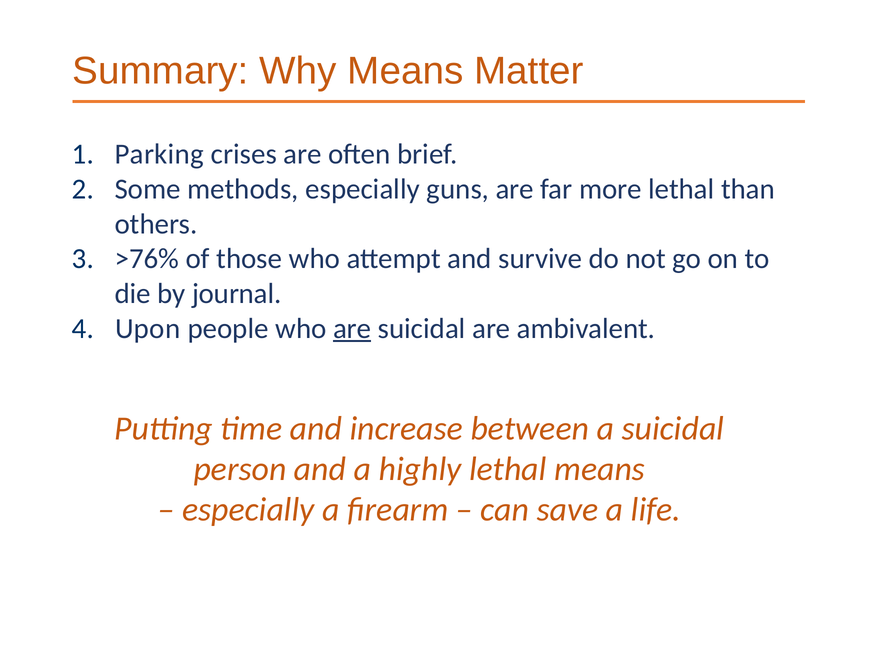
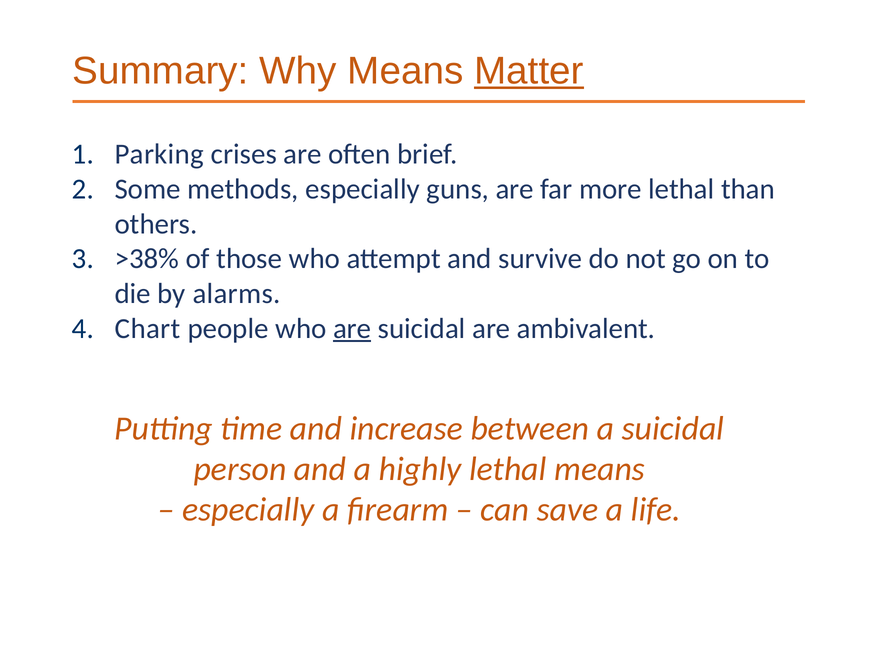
Matter underline: none -> present
>76%: >76% -> >38%
journal: journal -> alarms
Upon: Upon -> Chart
